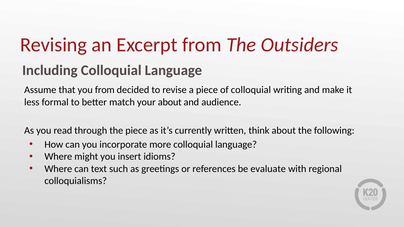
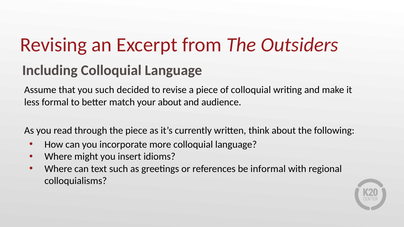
you from: from -> such
evaluate: evaluate -> informal
